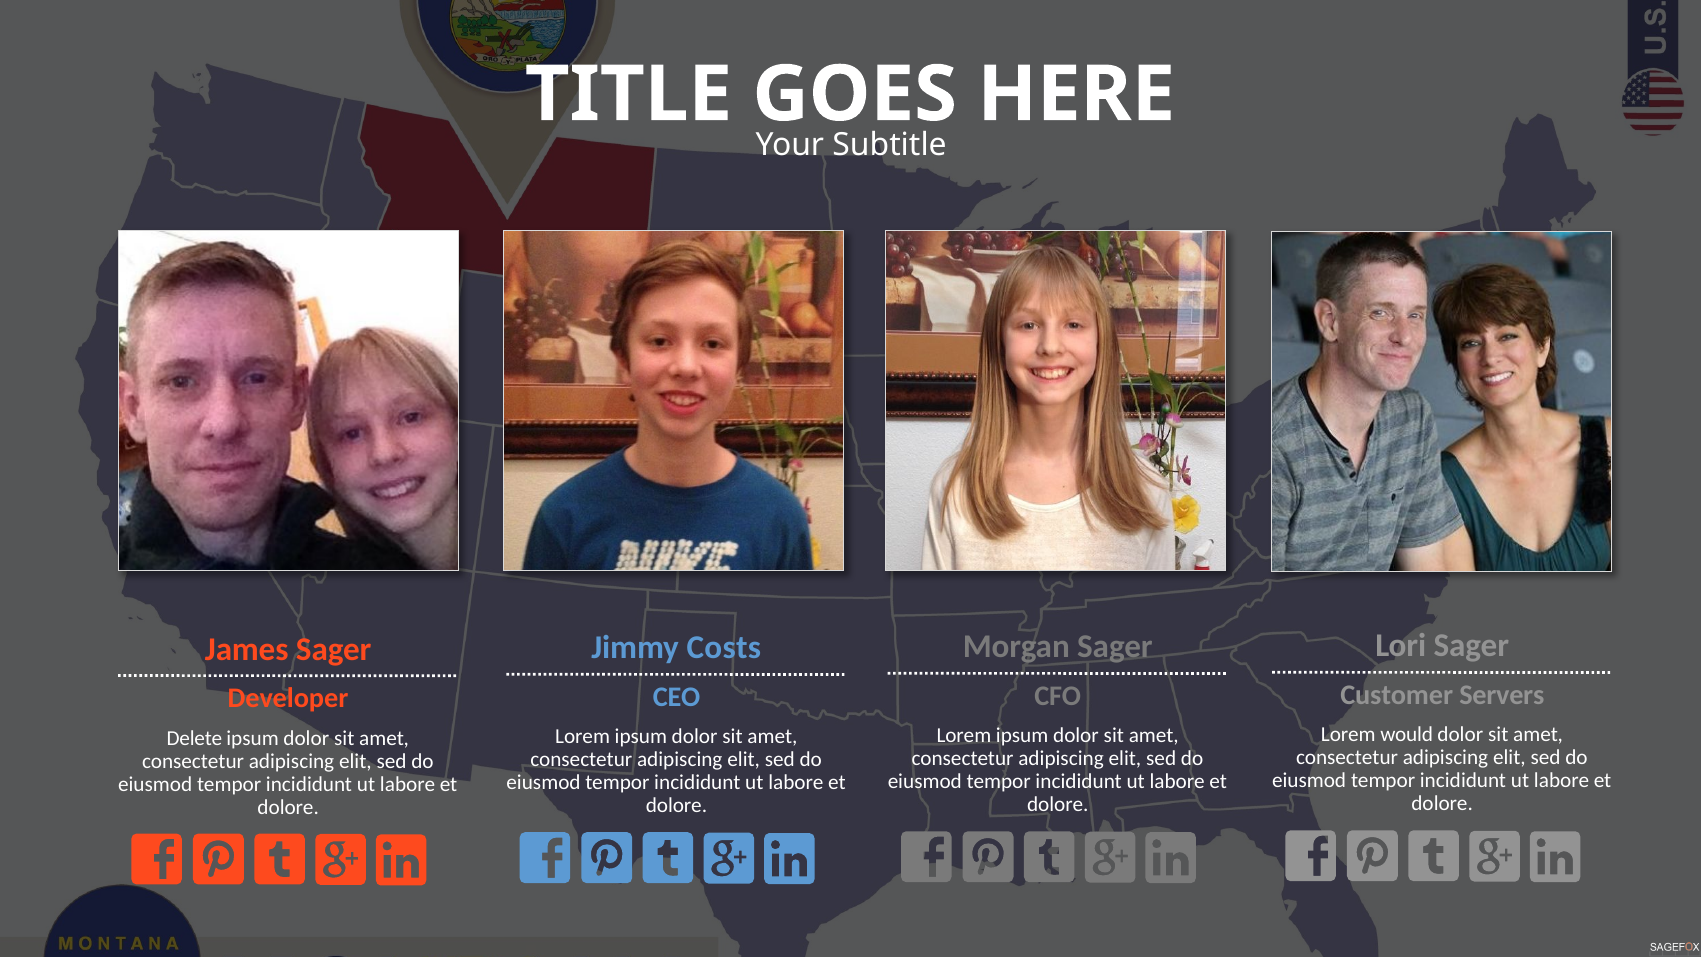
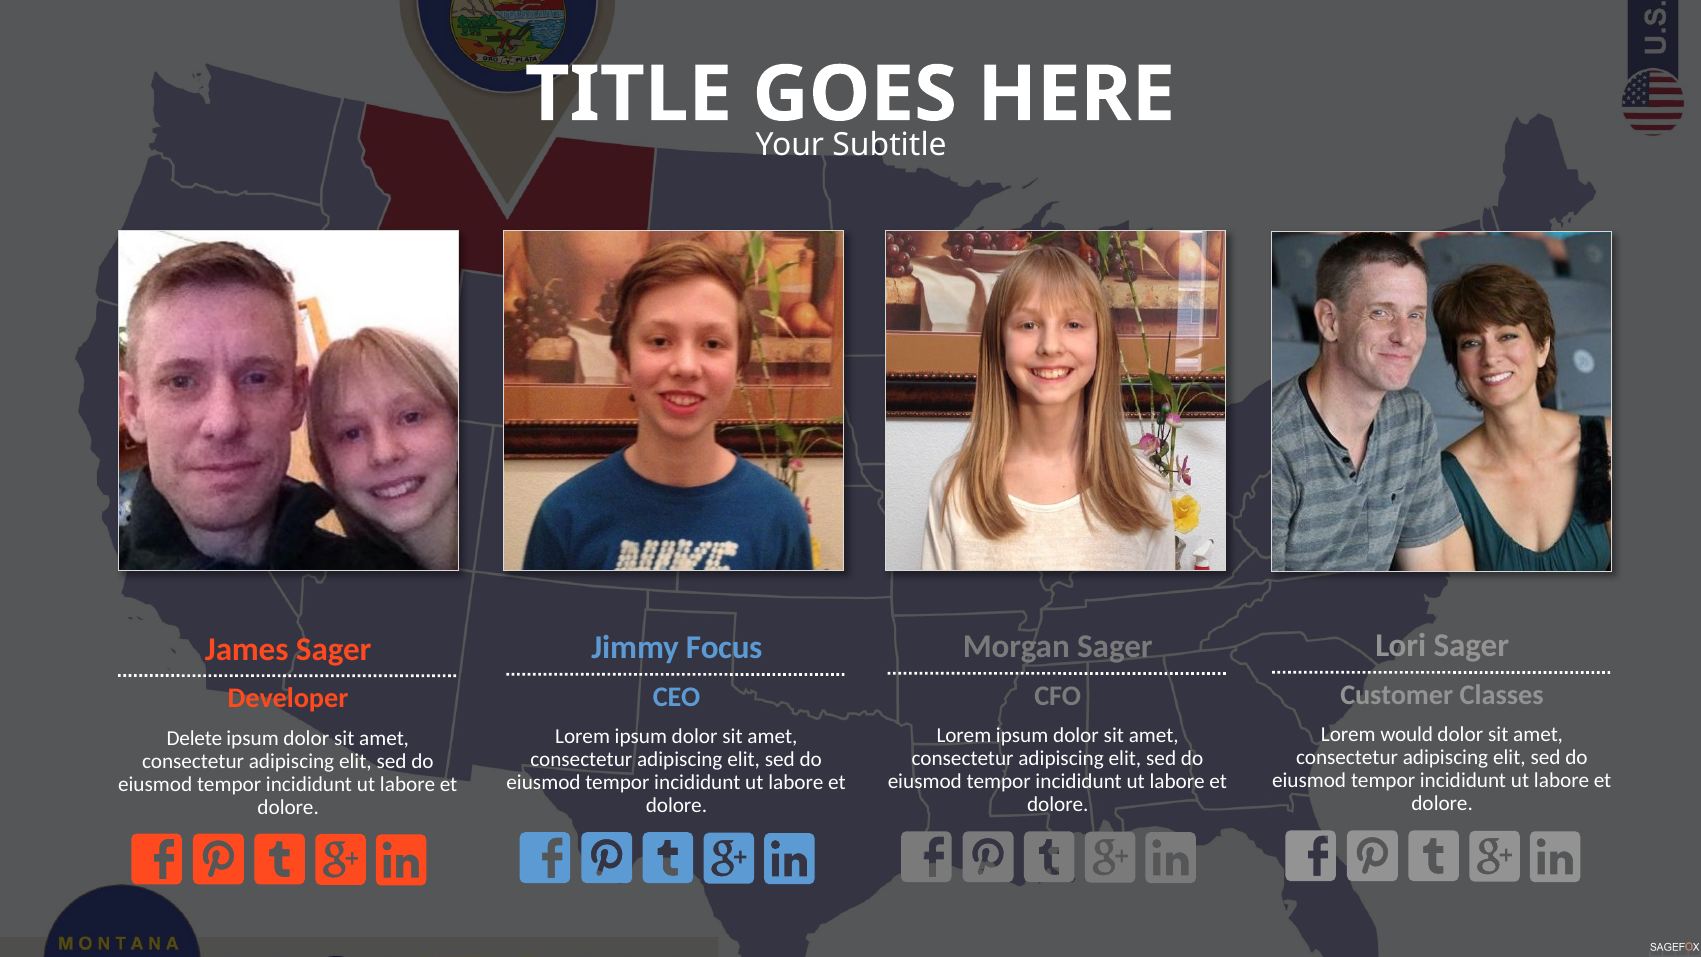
Costs: Costs -> Focus
Servers: Servers -> Classes
